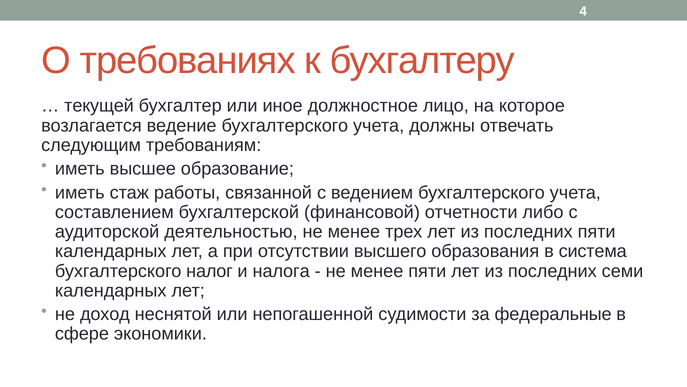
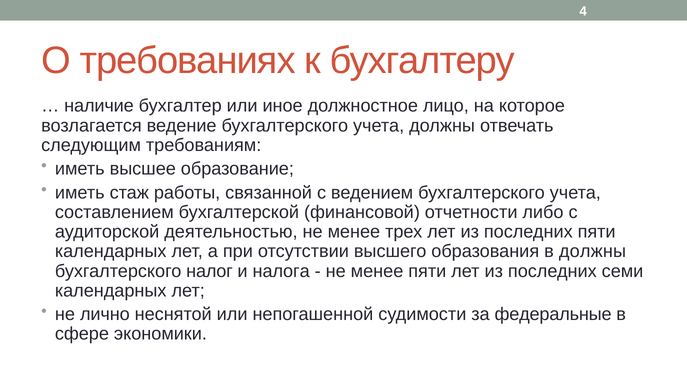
текущей: текущей -> наличие
в система: система -> должны
доход: доход -> лично
